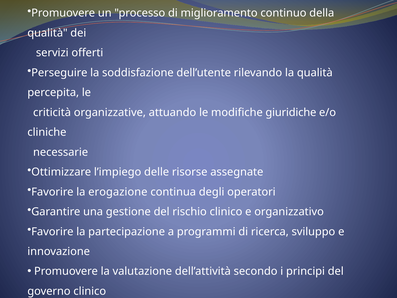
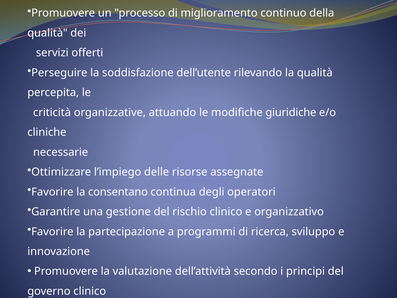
erogazione: erogazione -> consentano
